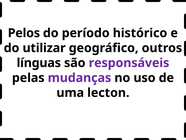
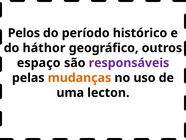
utilizar: utilizar -> háthor
línguas: línguas -> espaço
mudanças colour: purple -> orange
